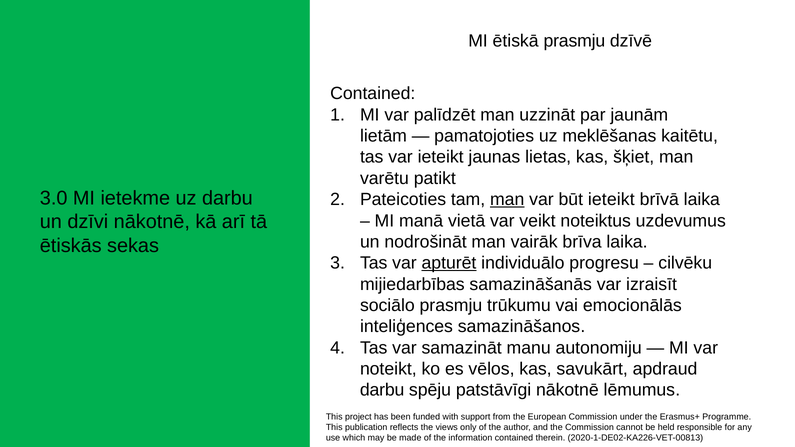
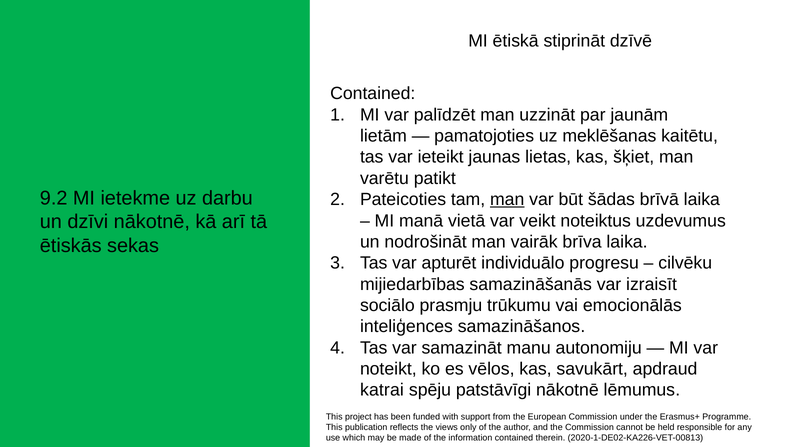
ētiskā prasmju: prasmju -> stiprināt
3.0: 3.0 -> 9.2
būt ieteikt: ieteikt -> šādas
apturēt underline: present -> none
darbu at (382, 390): darbu -> katrai
